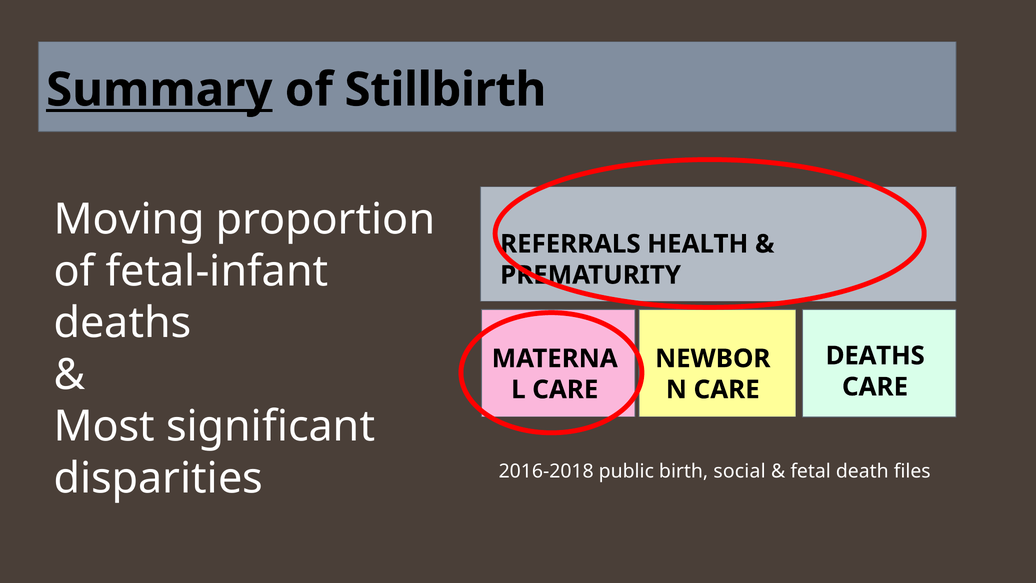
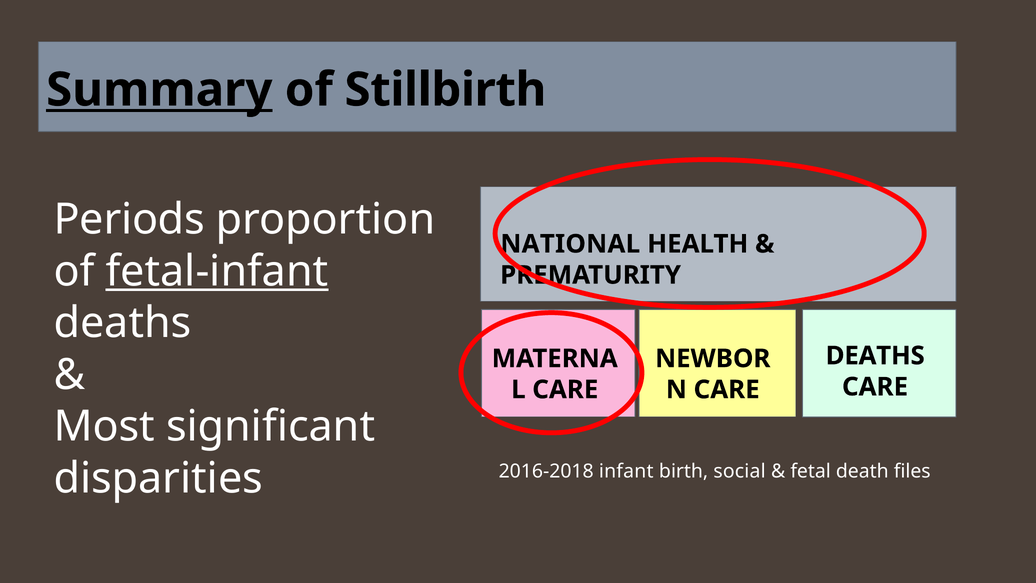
Moving: Moving -> Periods
REFERRALS: REFERRALS -> NATIONAL
fetal-infant underline: none -> present
public: public -> infant
